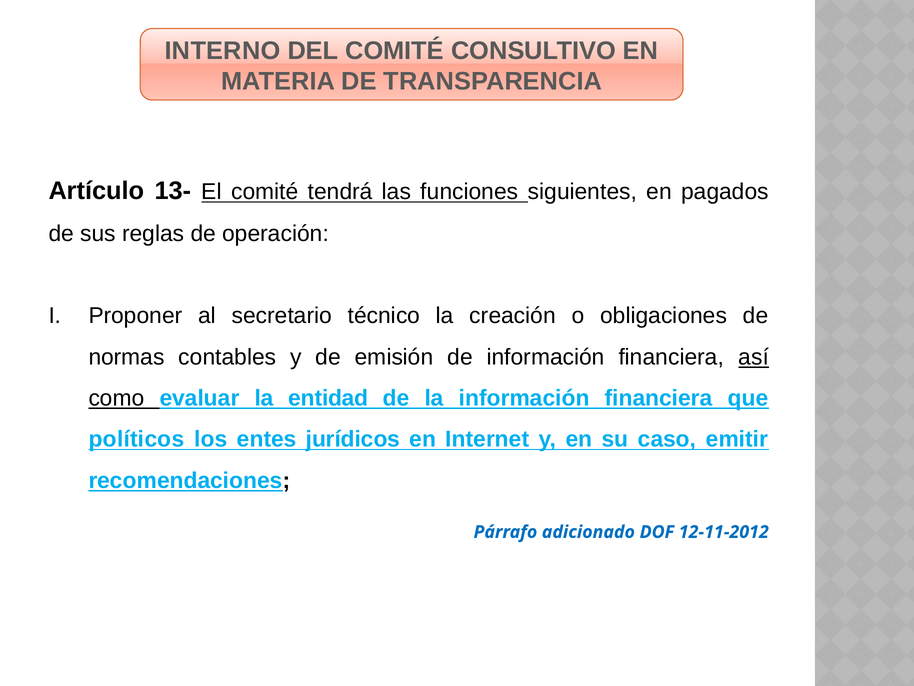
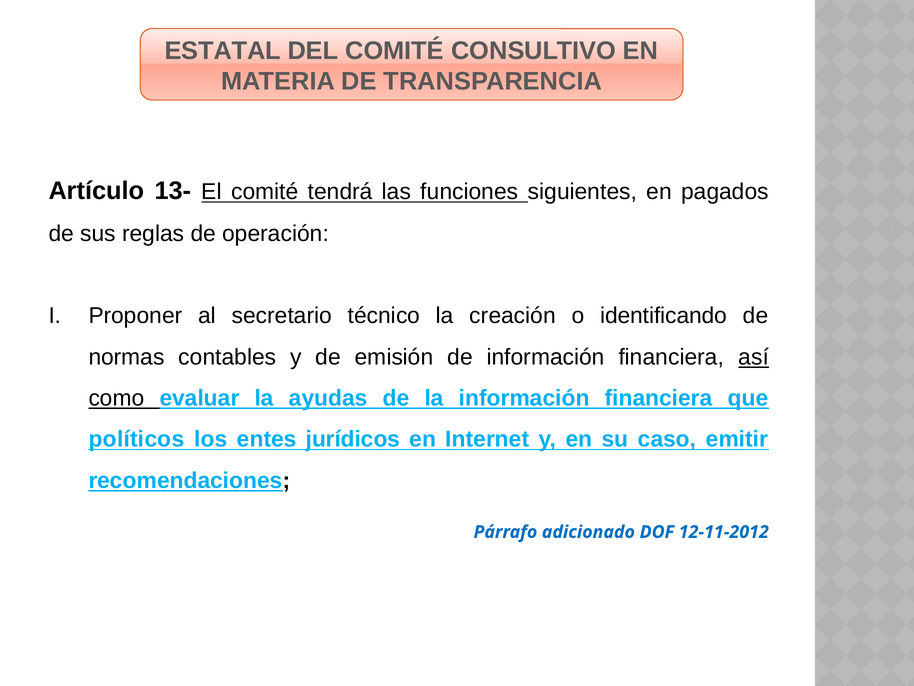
INTERNO: INTERNO -> ESTATAL
obligaciones: obligaciones -> identificando
entidad: entidad -> ayudas
